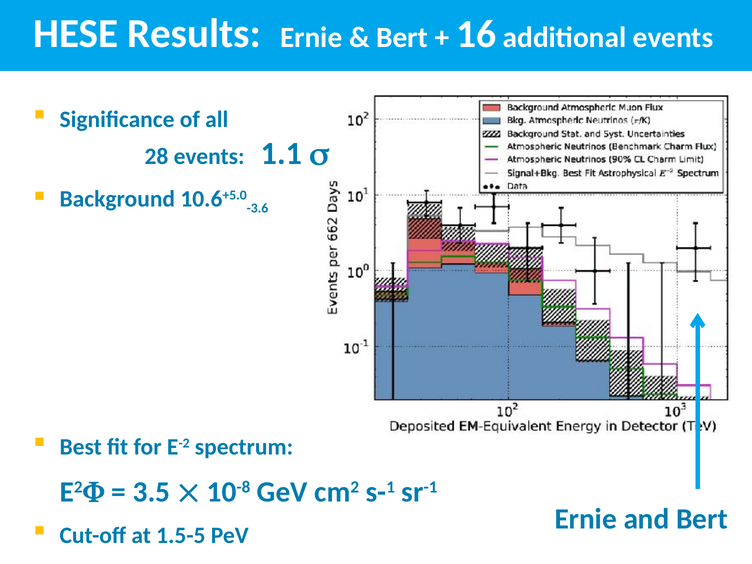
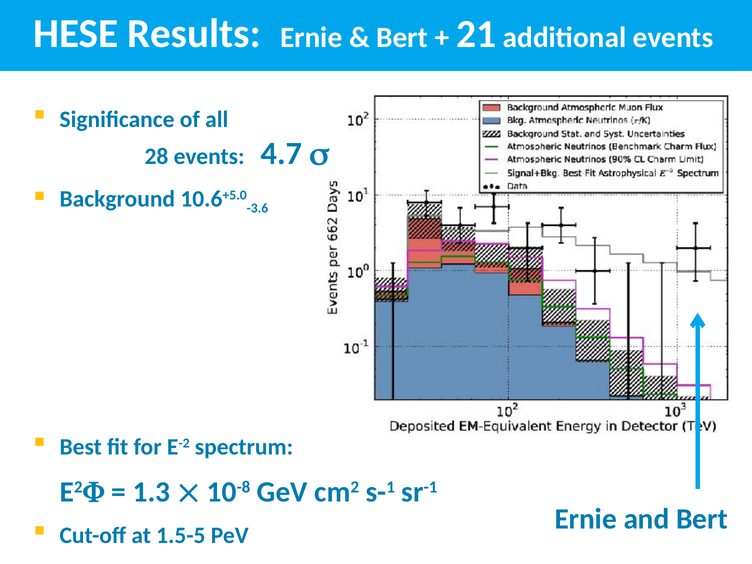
16: 16 -> 21
1.1: 1.1 -> 4.7
3.5: 3.5 -> 1.3
